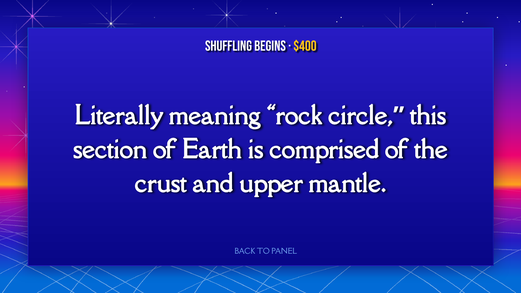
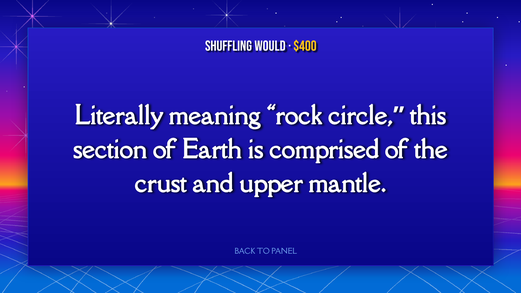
Begins: Begins -> Would
